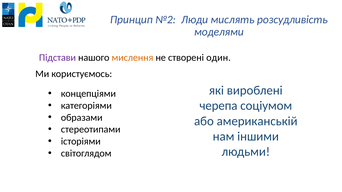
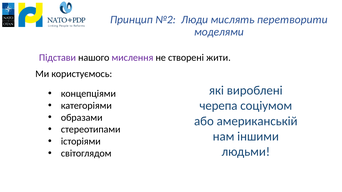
розсудливість: розсудливість -> перетворити
мислення colour: orange -> purple
один: один -> жити
